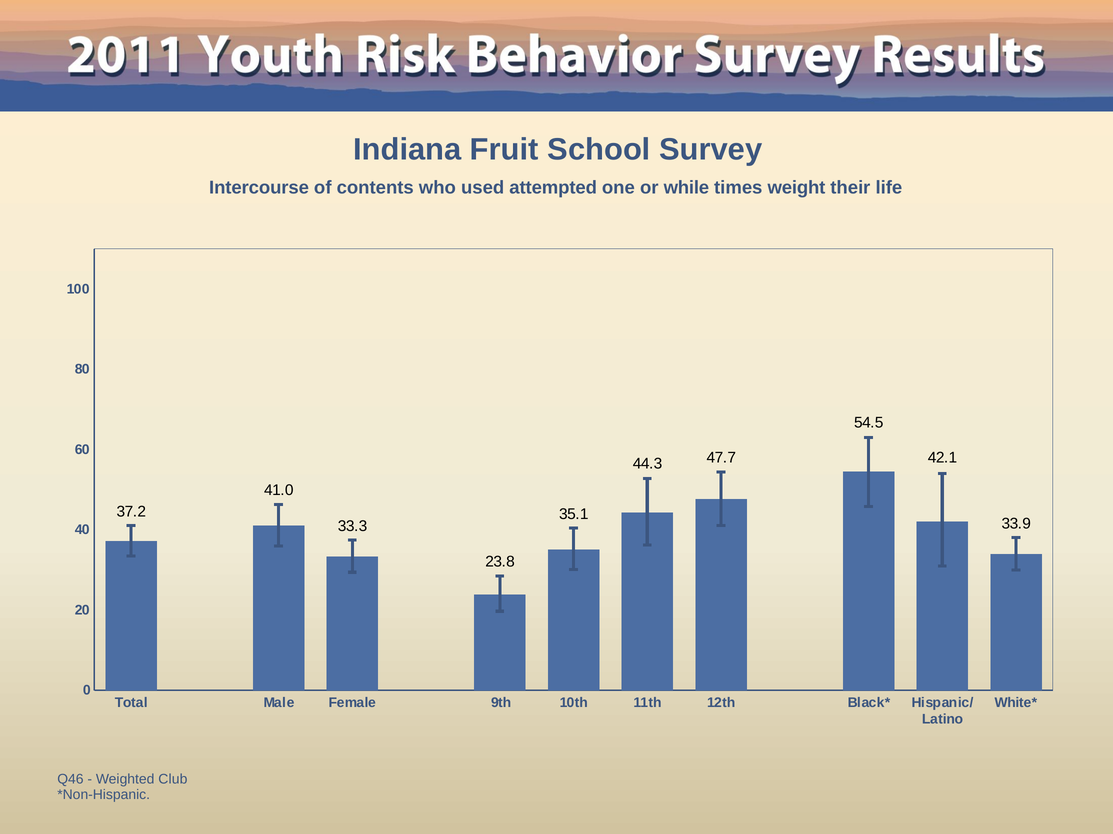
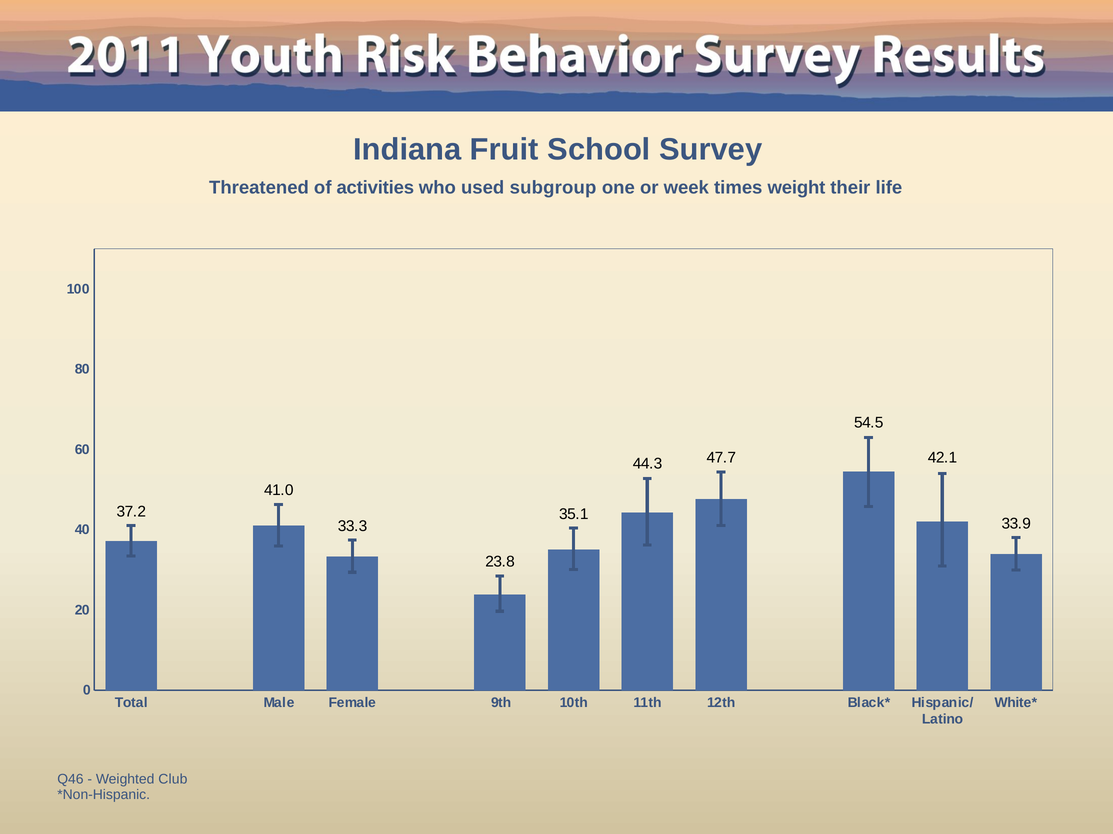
Intercourse: Intercourse -> Threatened
contents: contents -> activities
attempted: attempted -> subgroup
while: while -> week
